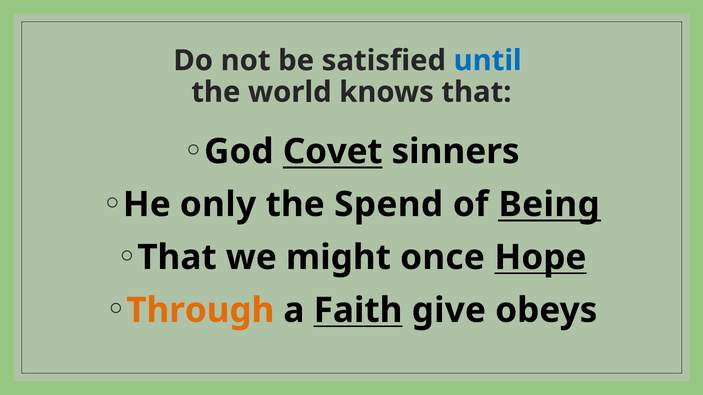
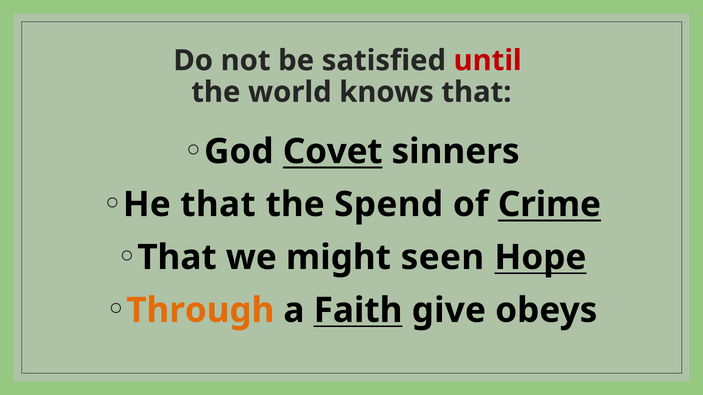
until colour: blue -> red
He only: only -> that
Being: Being -> Crime
once: once -> seen
